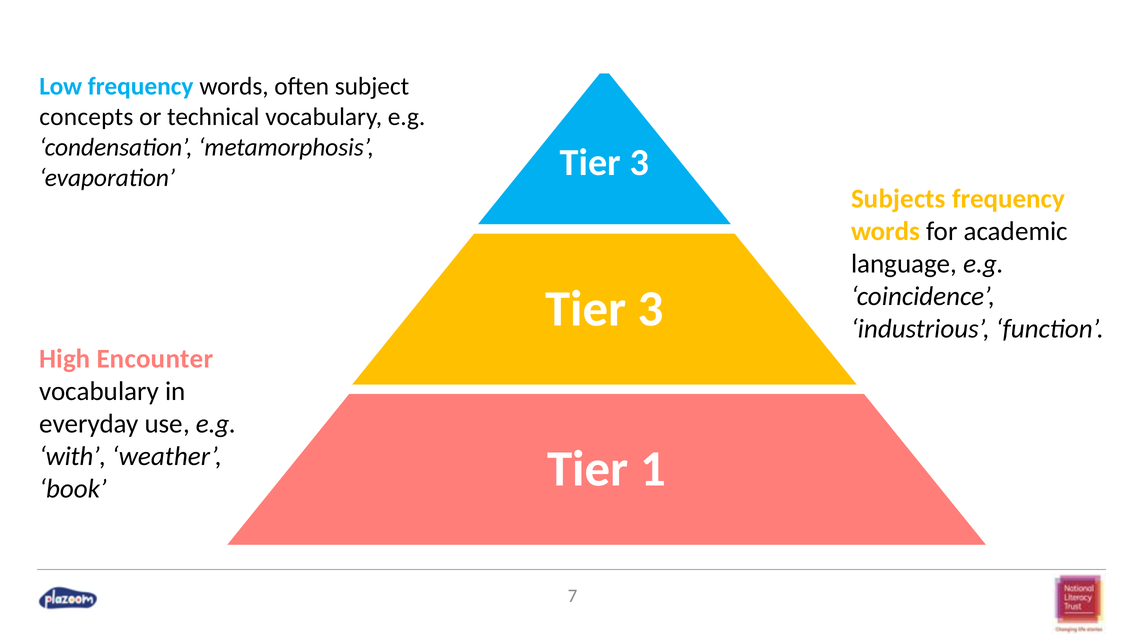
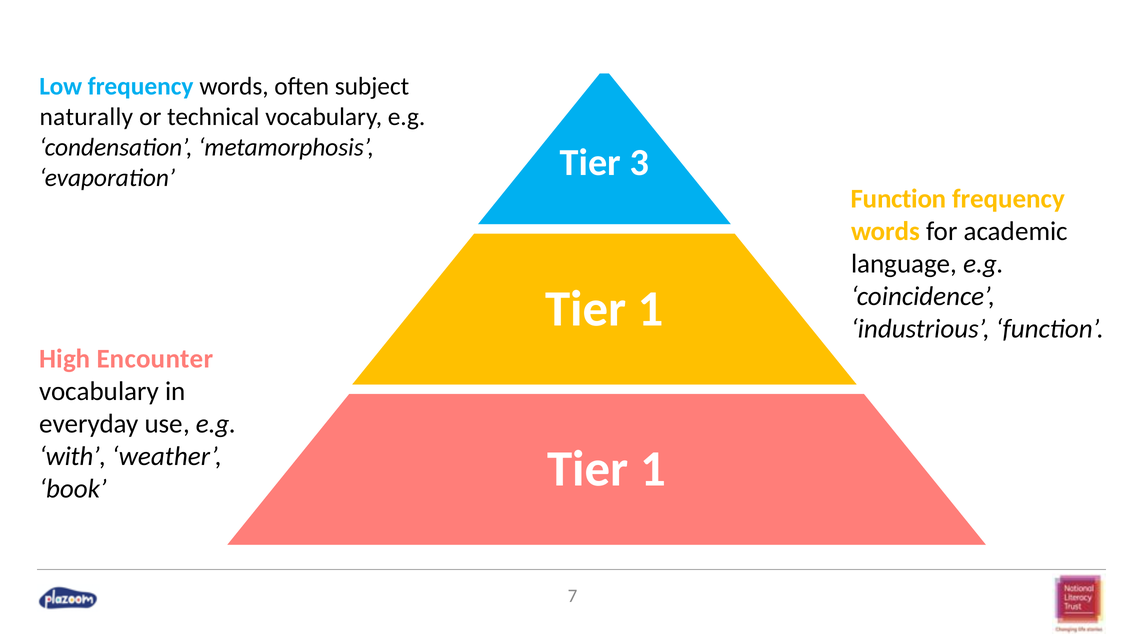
concepts: concepts -> naturally
Subjects at (898, 199): Subjects -> Function
3 at (651, 309): 3 -> 1
